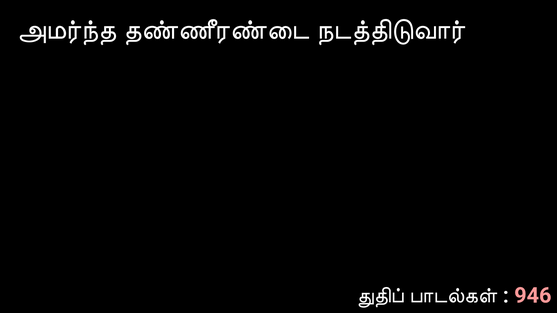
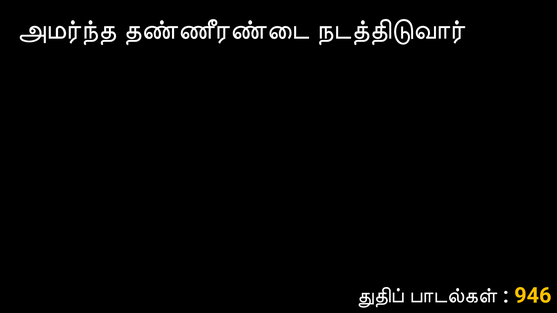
946 colour: pink -> yellow
